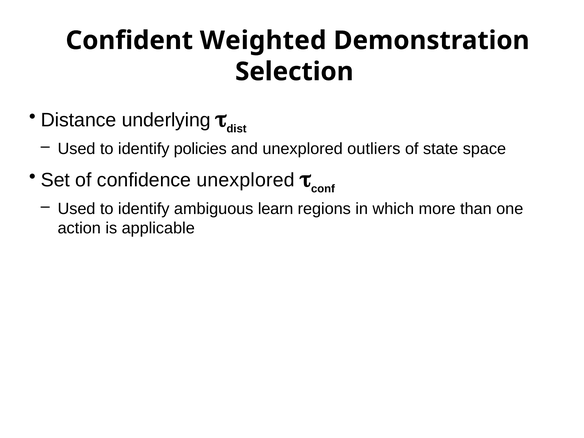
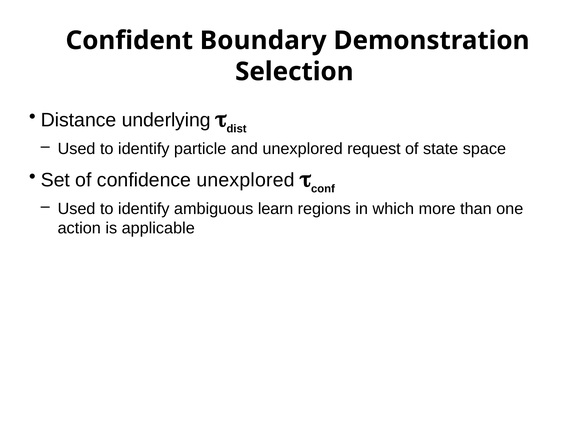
Weighted: Weighted -> Boundary
policies: policies -> particle
outliers: outliers -> request
